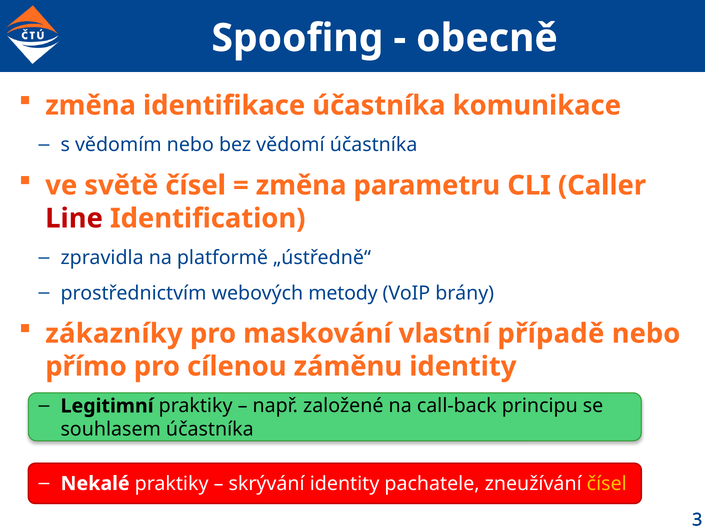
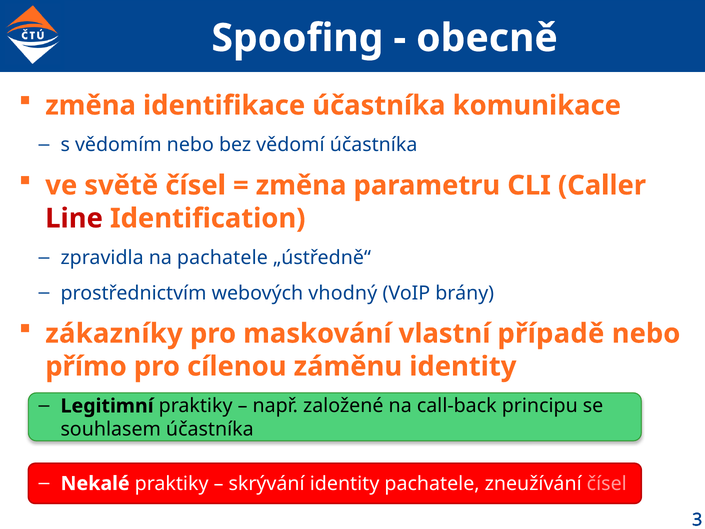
na platformě: platformě -> pachatele
metody: metody -> vhodný
čísel at (607, 483) colour: yellow -> pink
